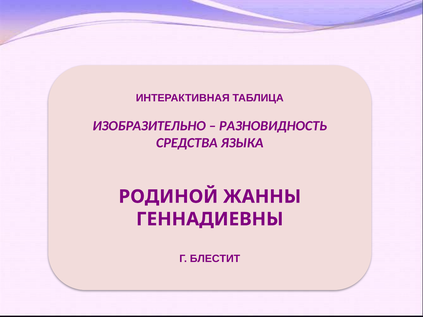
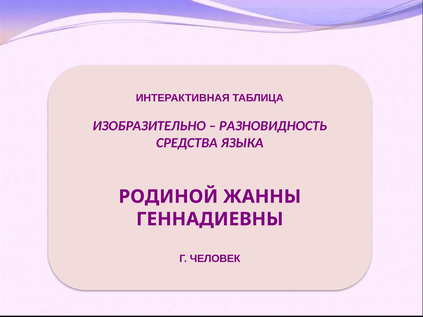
БЛЕСТИТ: БЛЕСТИТ -> ЧЕЛОВЕК
